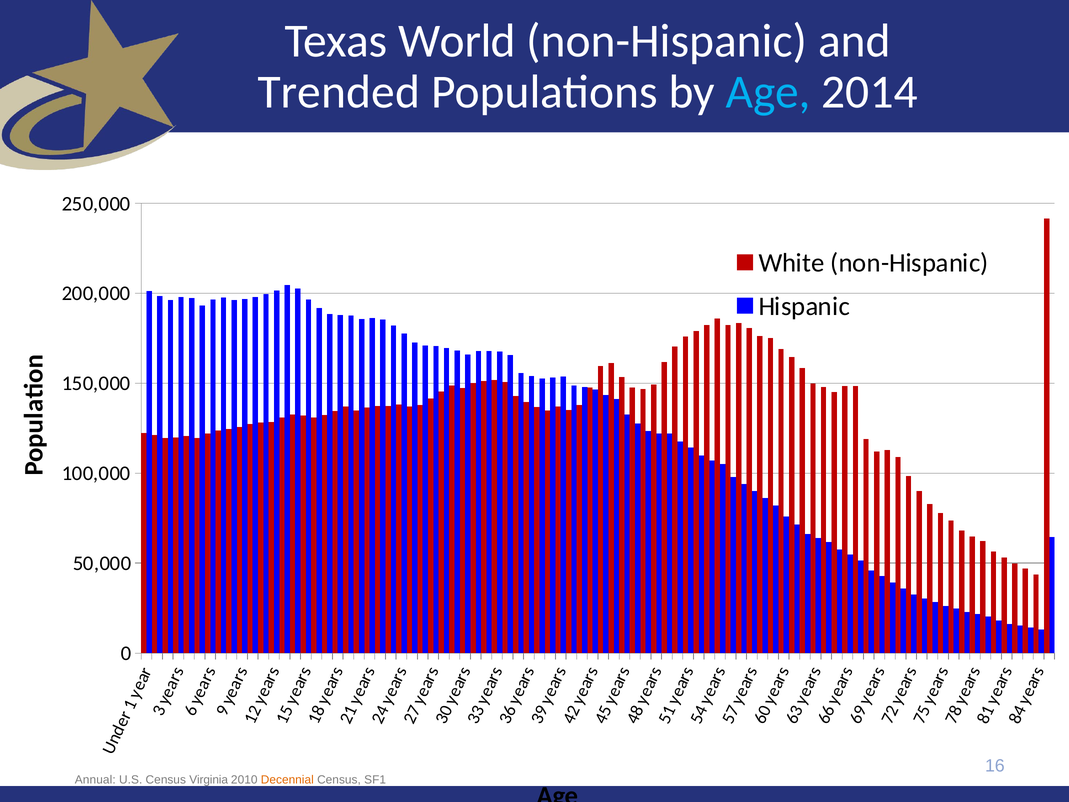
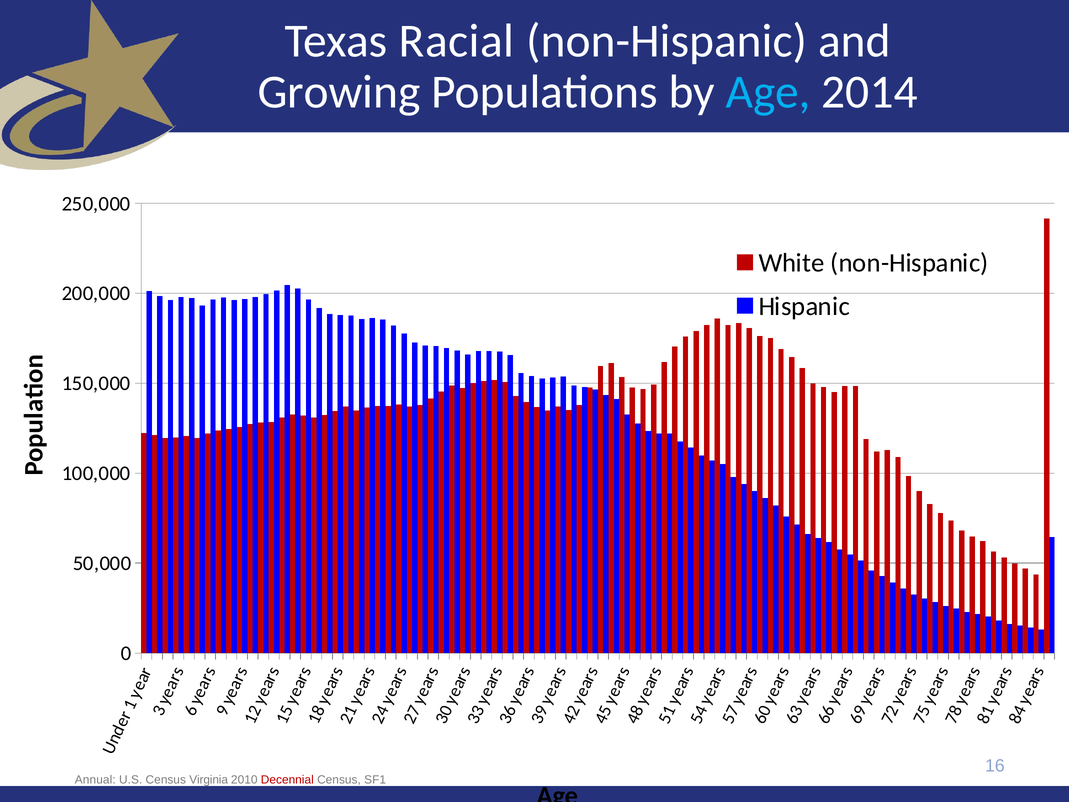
World: World -> Racial
Trended: Trended -> Growing
Decennial colour: orange -> red
